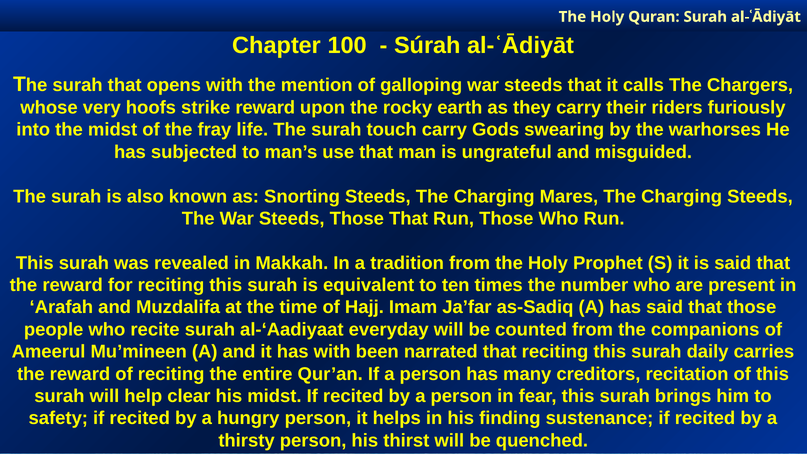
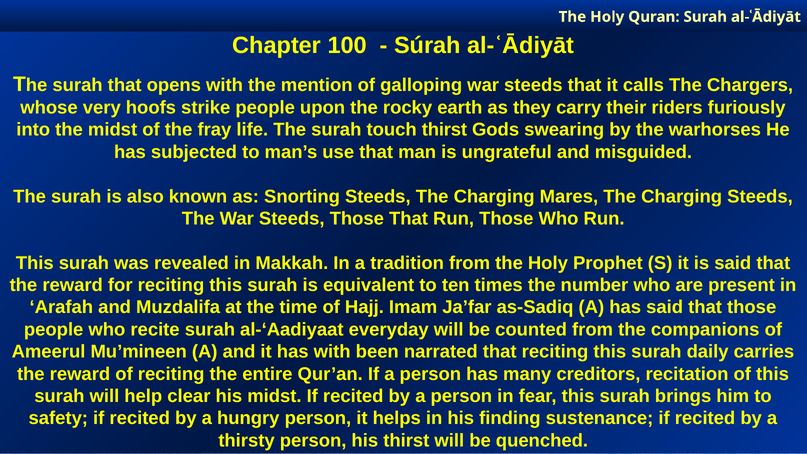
strike reward: reward -> people
touch carry: carry -> thirst
